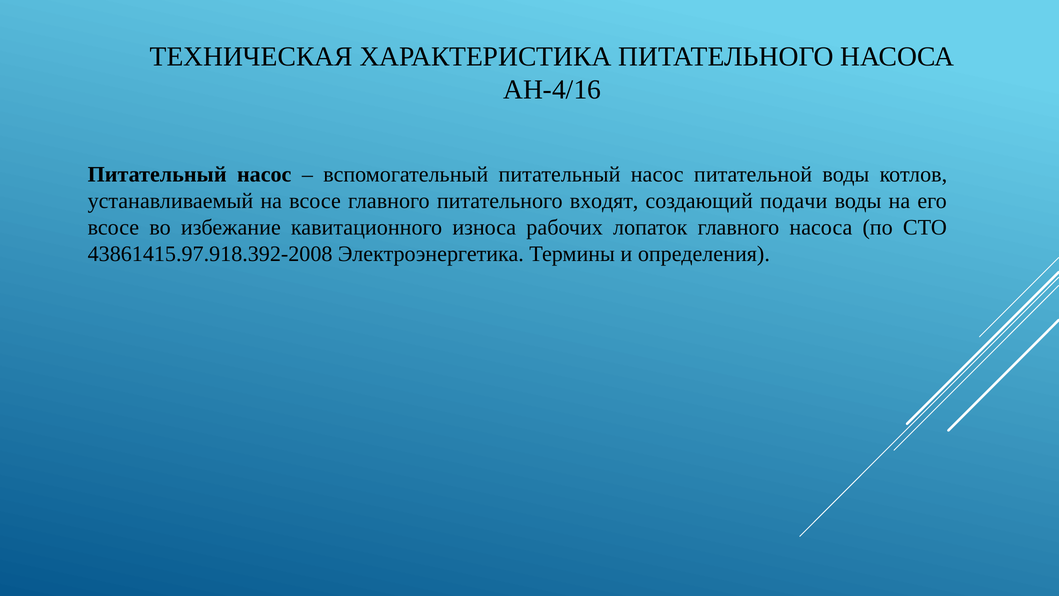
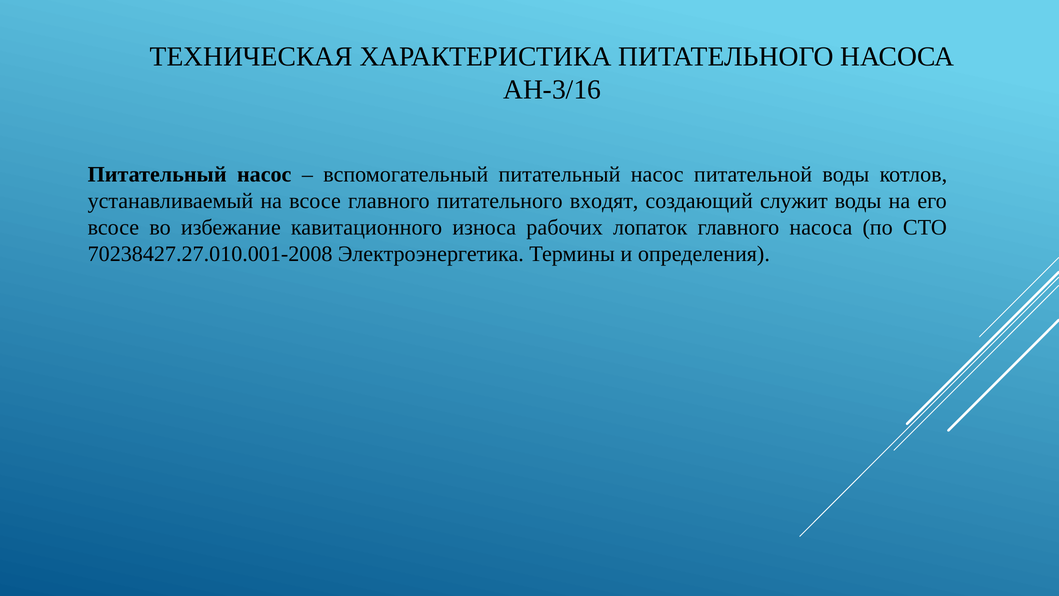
АН-4/16: АН-4/16 -> АН-3/16
подачи: подачи -> служит
43861415.97.918.392-2008: 43861415.97.918.392-2008 -> 70238427.27.010.001-2008
